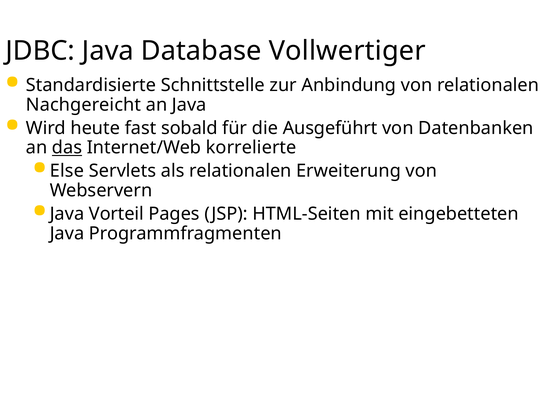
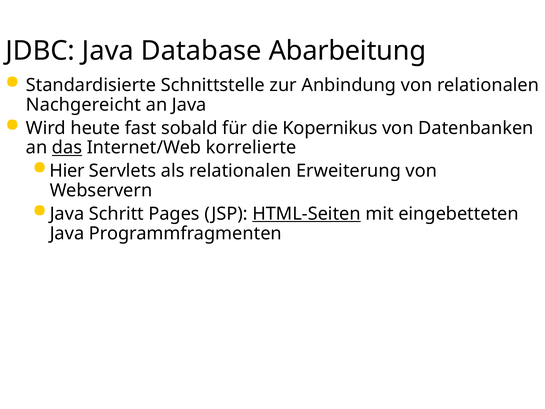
Vollwertiger: Vollwertiger -> Abarbeitung
Ausgeführt: Ausgeführt -> Kopernikus
Else: Else -> Hier
Vorteil: Vorteil -> Schritt
HTML-Seiten underline: none -> present
